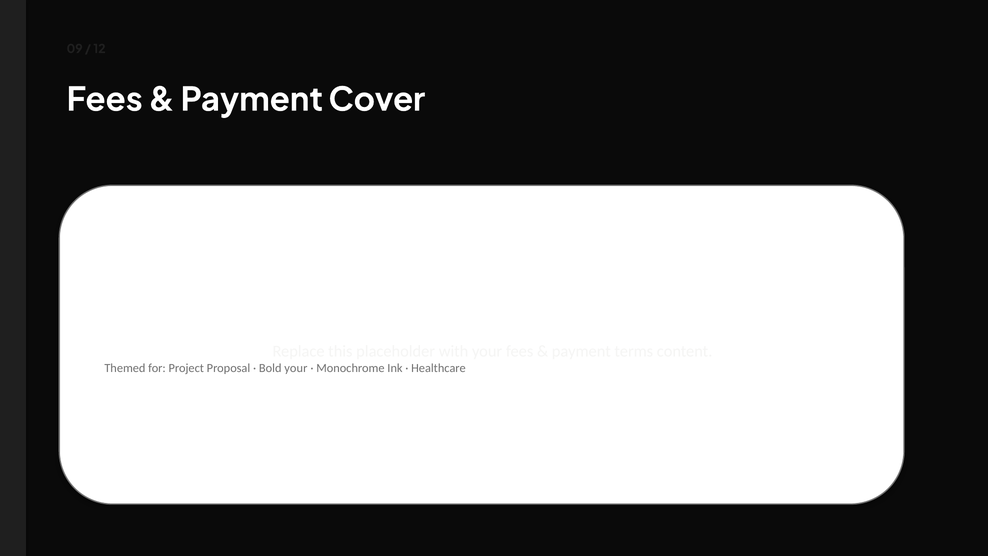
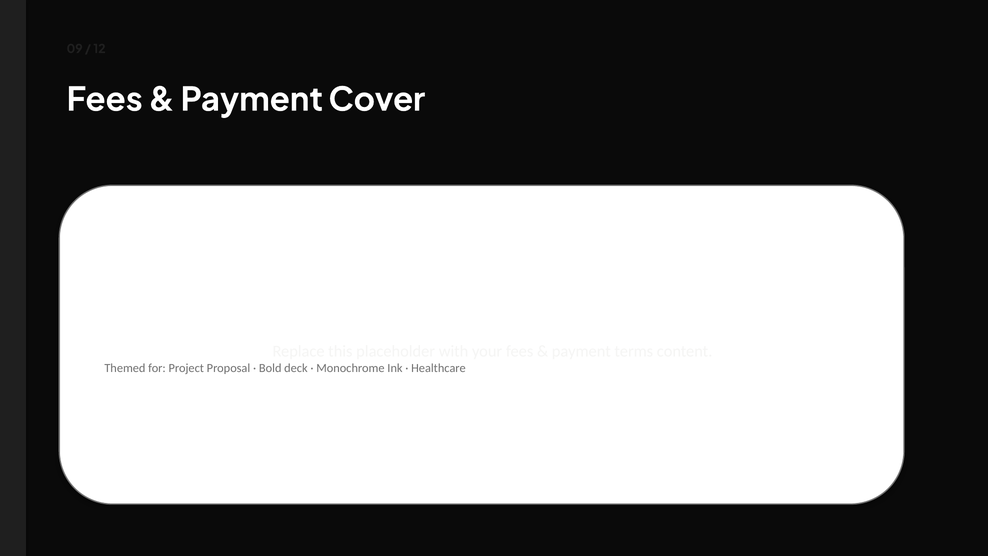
Bold your: your -> deck
